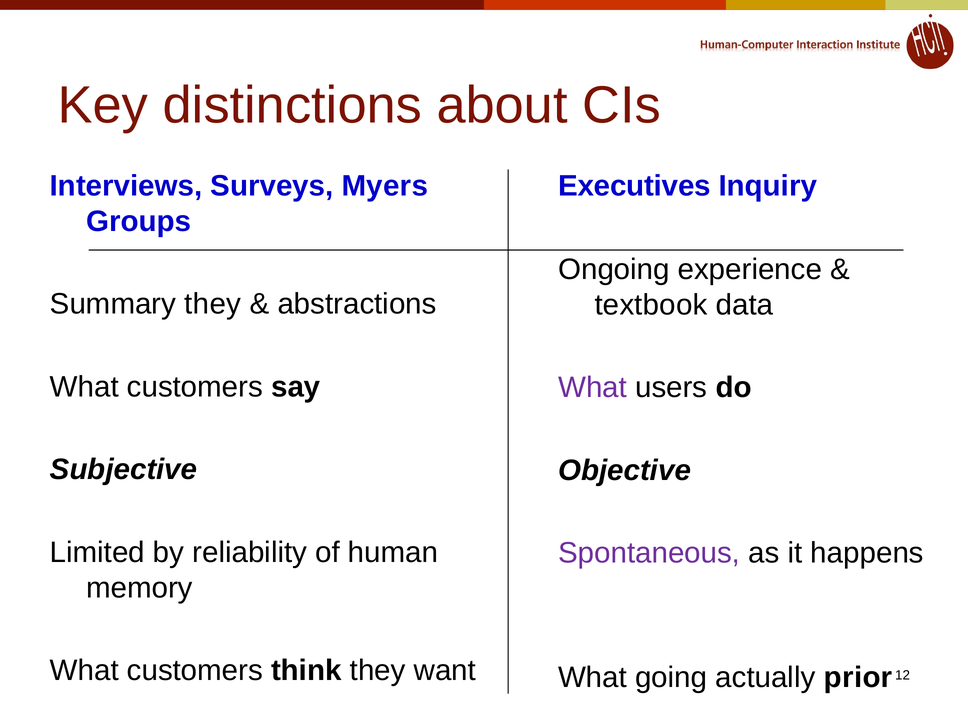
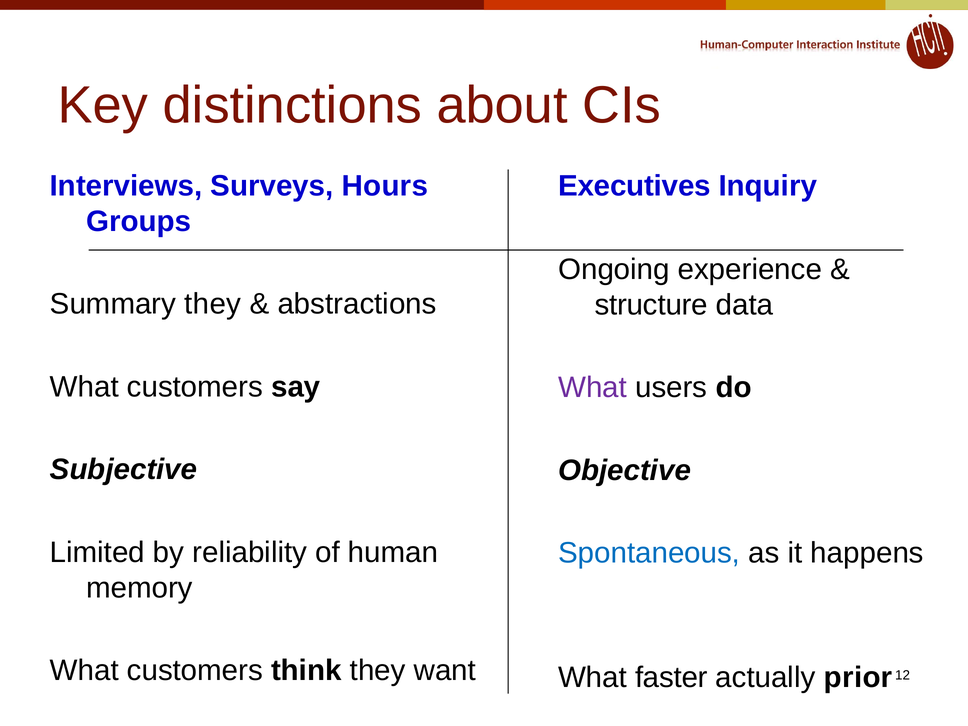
Myers: Myers -> Hours
textbook: textbook -> structure
Spontaneous colour: purple -> blue
going: going -> faster
